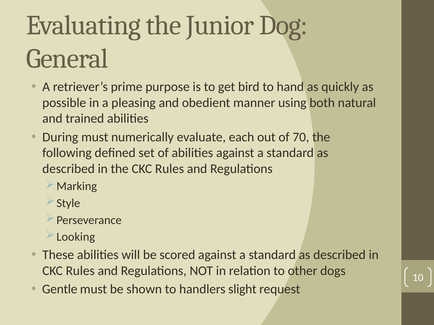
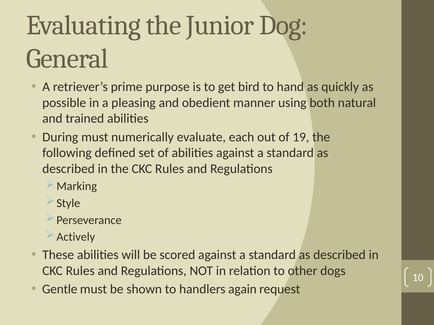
70: 70 -> 19
Looking: Looking -> Actively
slight: slight -> again
